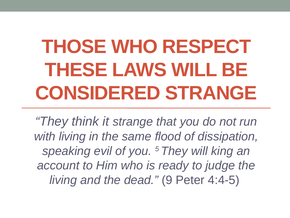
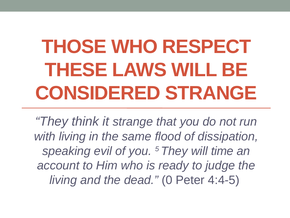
king: king -> time
9: 9 -> 0
